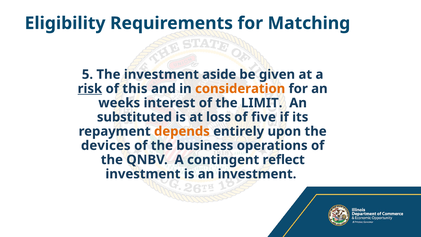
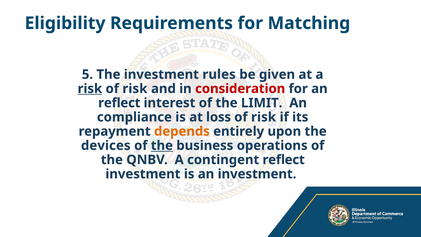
aside: aside -> rules
this at (135, 89): this -> risk
consideration colour: orange -> red
weeks at (119, 103): weeks -> reflect
substituted: substituted -> compliance
five at (264, 117): five -> risk
the at (162, 145) underline: none -> present
